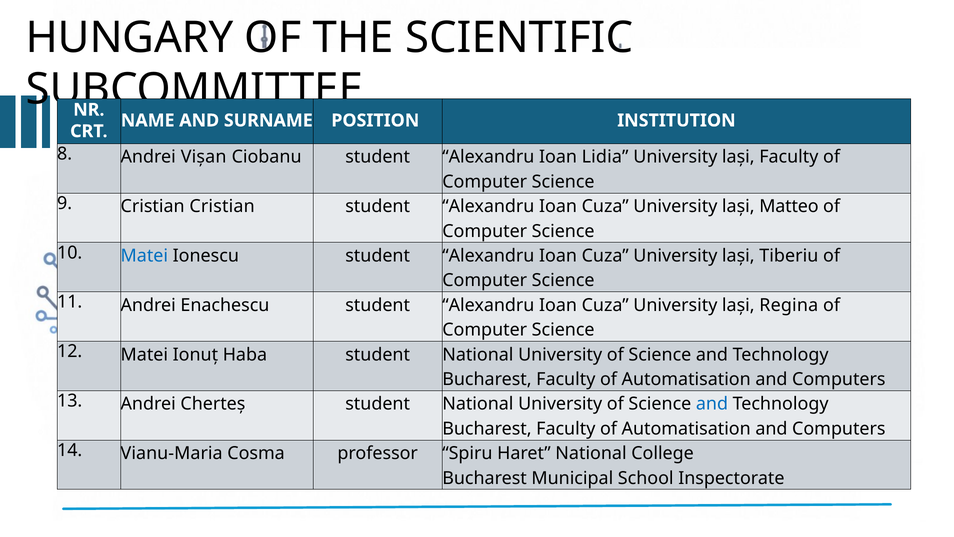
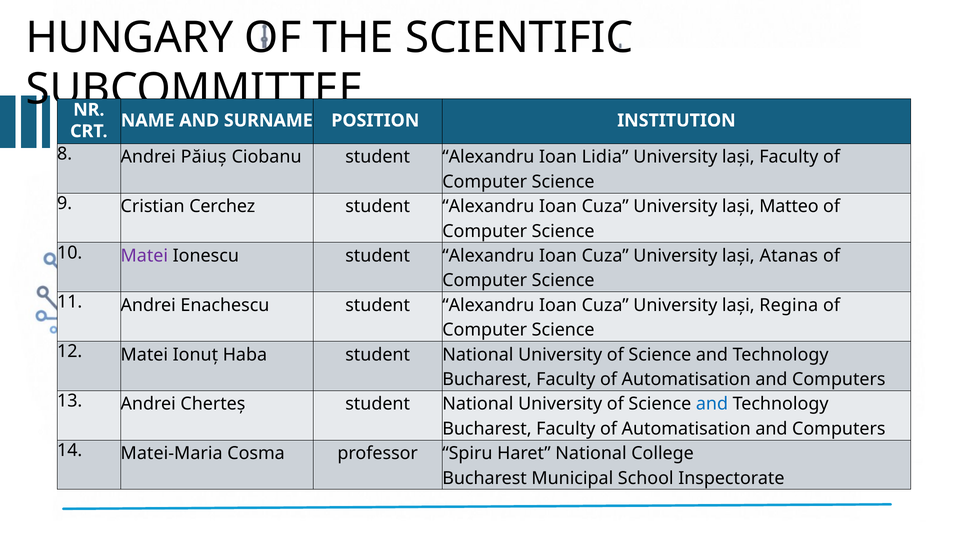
Vișan: Vișan -> Păiuș
Cristian Cristian: Cristian -> Cerchez
Matei at (144, 256) colour: blue -> purple
Tiberiu: Tiberiu -> Atanas
Vianu-Maria: Vianu-Maria -> Matei-Maria
